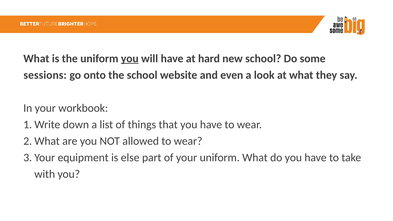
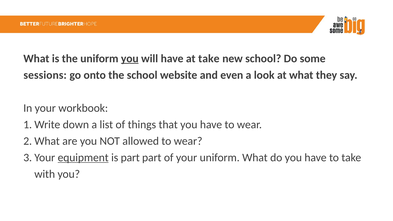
at hard: hard -> take
equipment underline: none -> present
is else: else -> part
